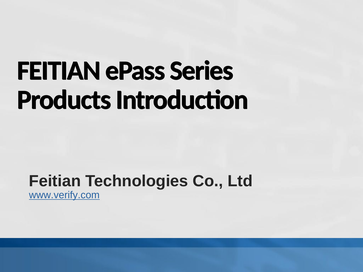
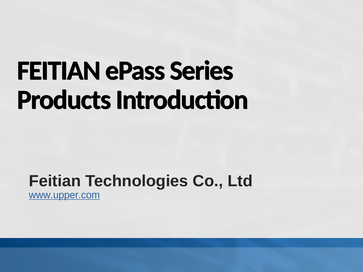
www.verify.com: www.verify.com -> www.upper.com
